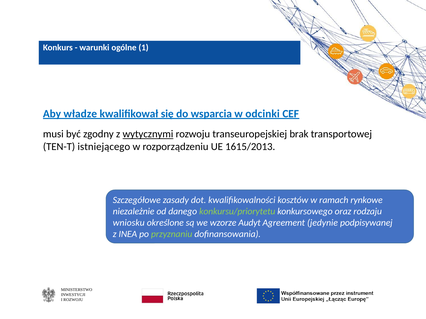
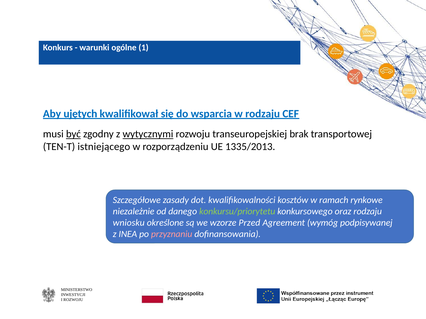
władze: władze -> ujętych
w odcinki: odcinki -> rodzaju
być underline: none -> present
1615/2013: 1615/2013 -> 1335/2013
Audyt: Audyt -> Przed
jedynie: jedynie -> wymóg
przyznaniu colour: light green -> pink
